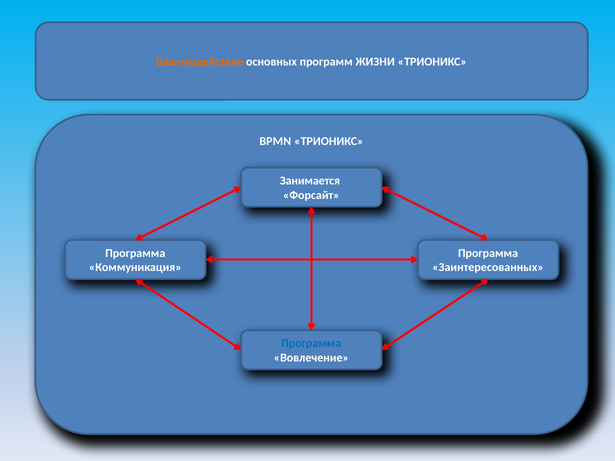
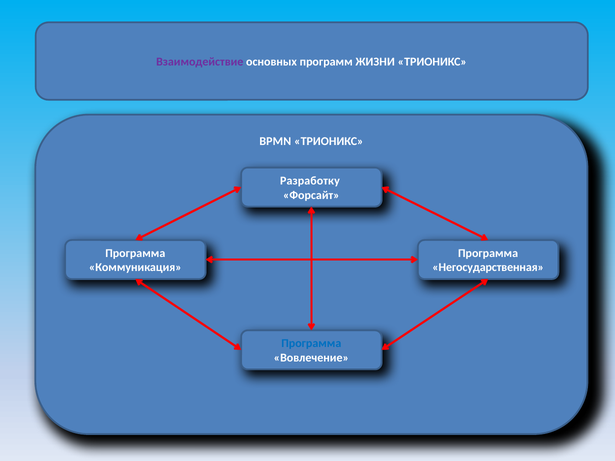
Взаимодействие colour: orange -> purple
Занимается: Занимается -> Разработку
Заинтересованных: Заинтересованных -> Негосударственная
